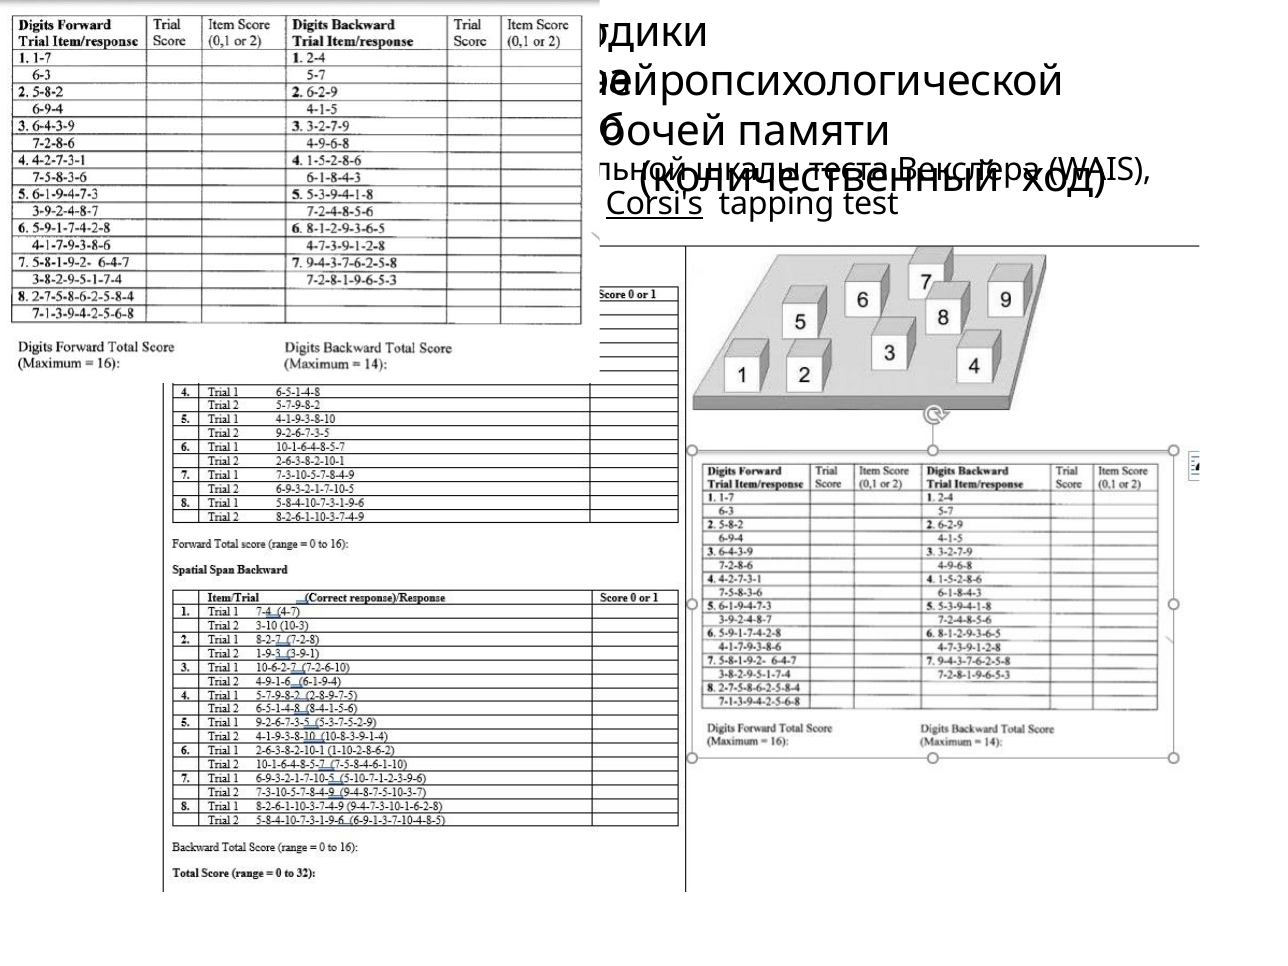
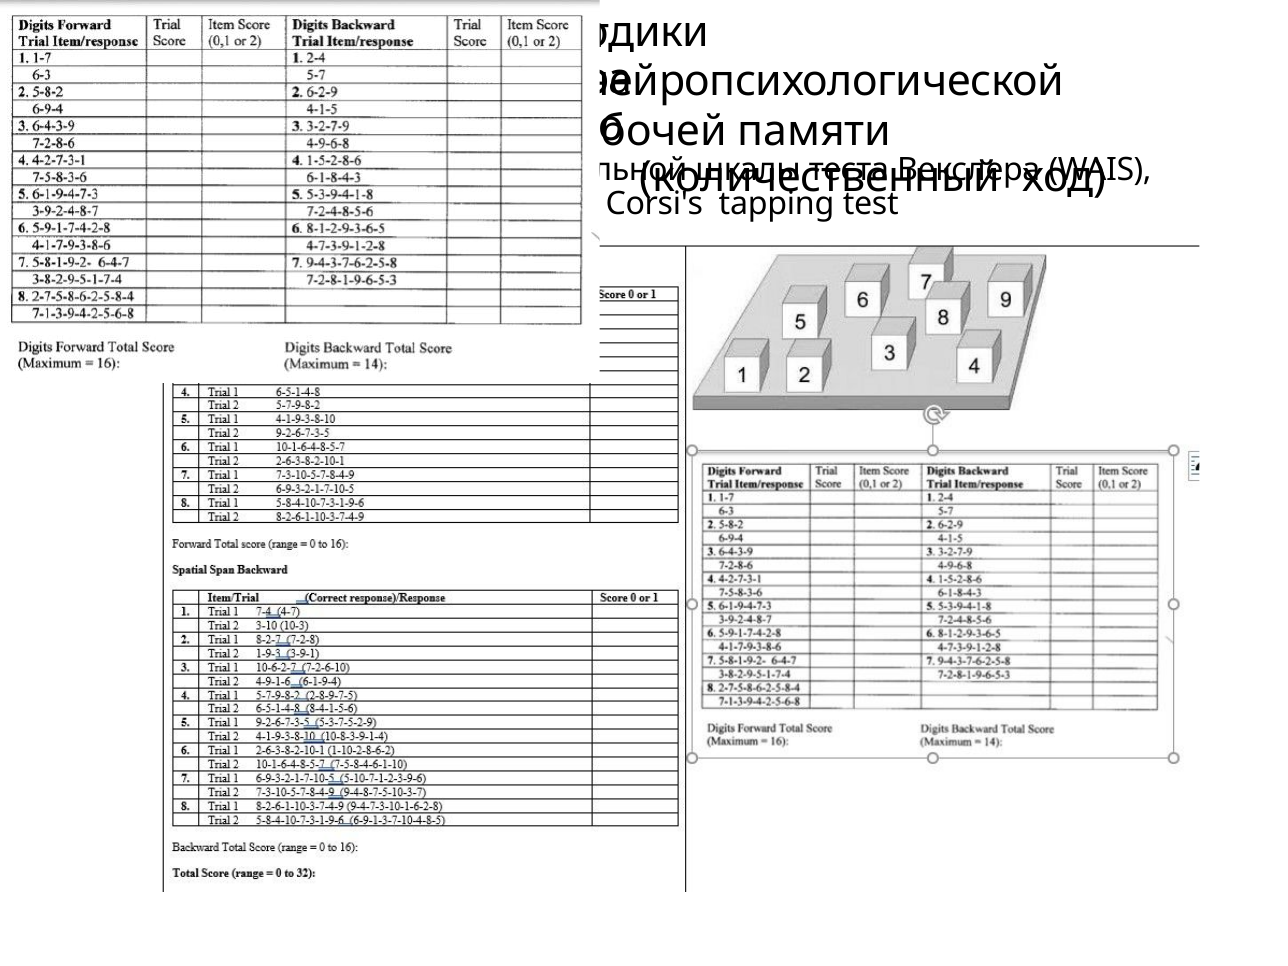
Corsi's underline: present -> none
